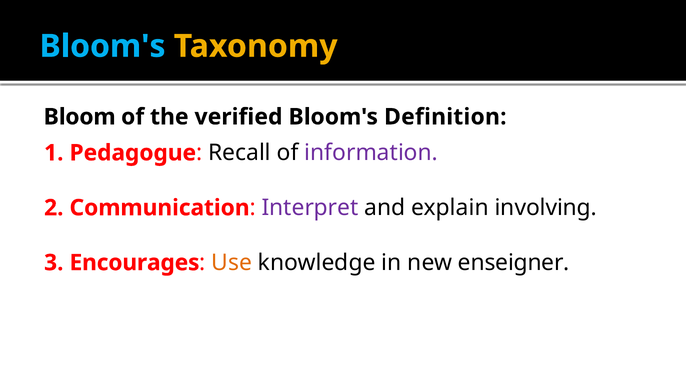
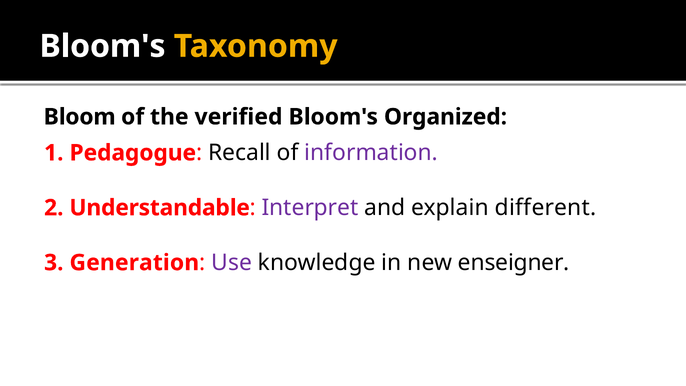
Bloom's at (102, 46) colour: light blue -> white
Definition: Definition -> Organized
Communication: Communication -> Understandable
involving: involving -> different
Encourages: Encourages -> Generation
Use colour: orange -> purple
